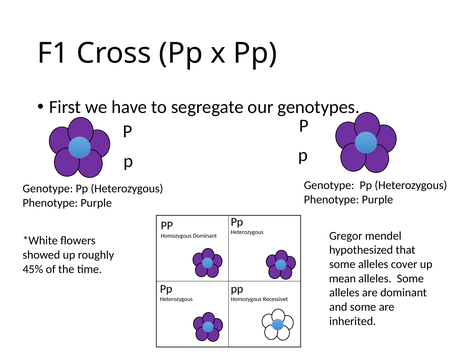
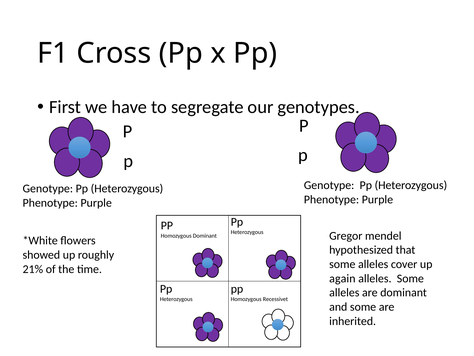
45%: 45% -> 21%
mean: mean -> again
